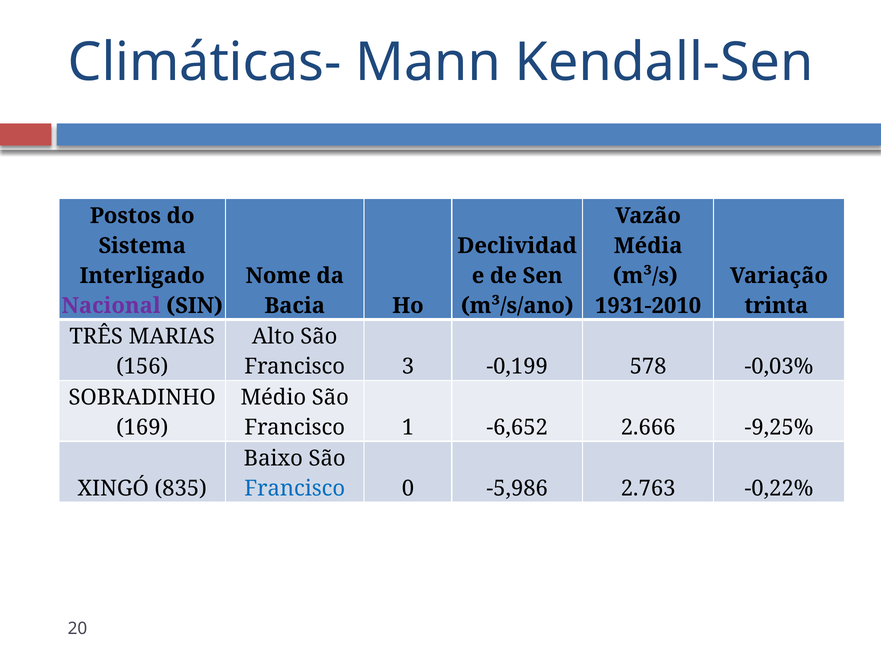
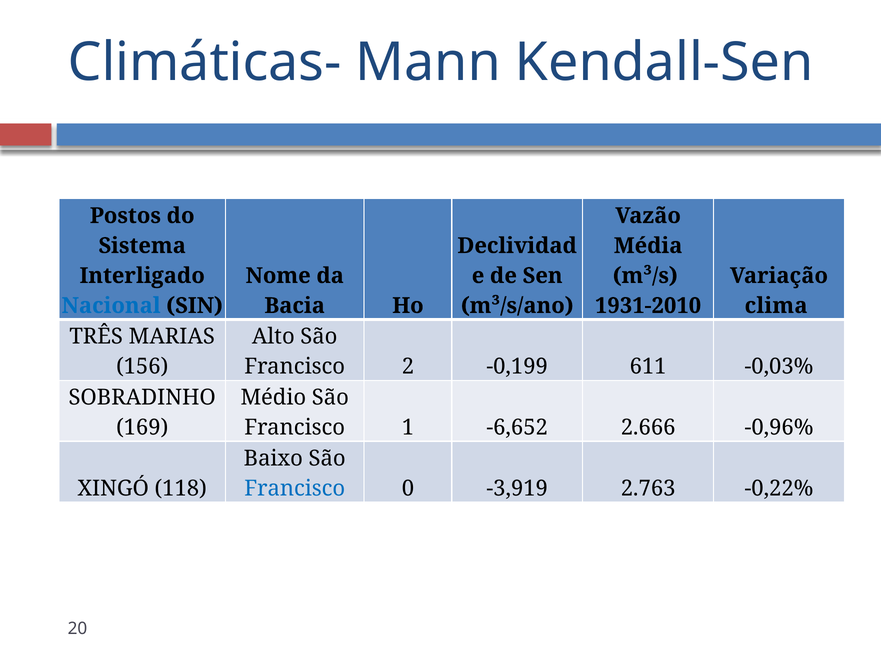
Nacional colour: purple -> blue
trinta: trinta -> clima
3: 3 -> 2
578: 578 -> 611
-9,25%: -9,25% -> -0,96%
835: 835 -> 118
-5,986: -5,986 -> -3,919
